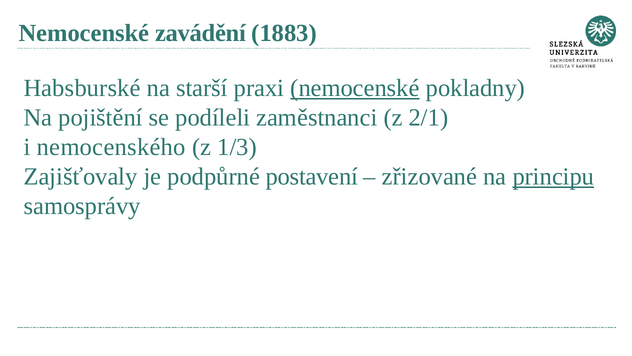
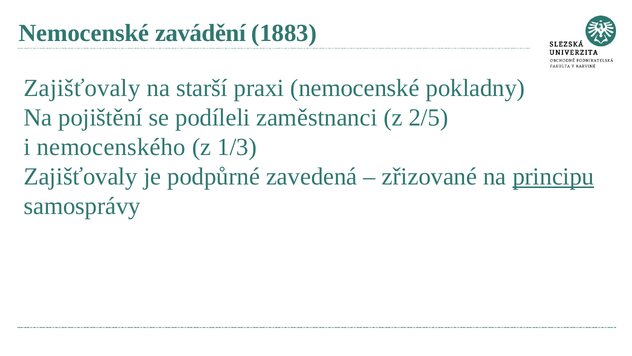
Habsburské at (82, 88): Habsburské -> Zajišťovaly
nemocenské at (355, 88) underline: present -> none
2/1: 2/1 -> 2/5
postavení: postavení -> zavedená
